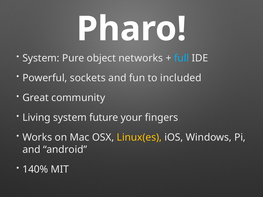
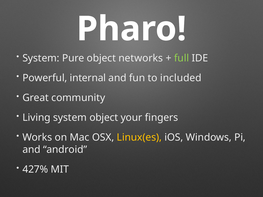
full colour: light blue -> light green
sockets: sockets -> internal
system future: future -> object
140%: 140% -> 427%
